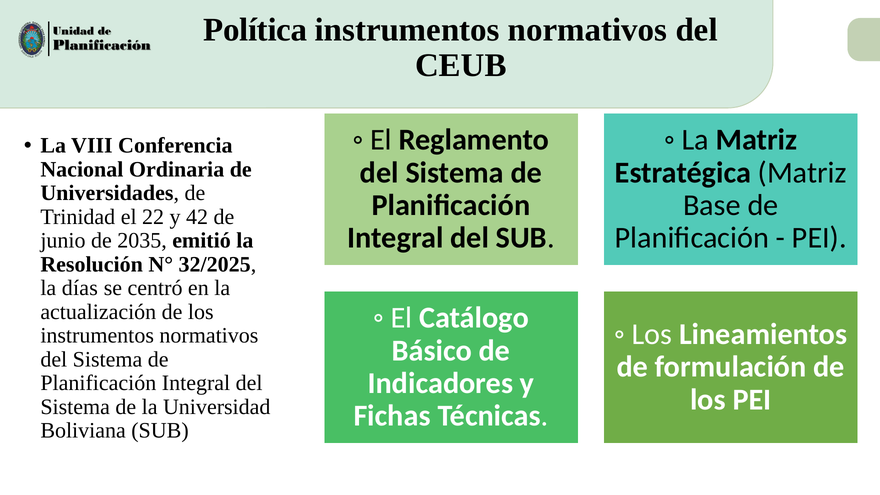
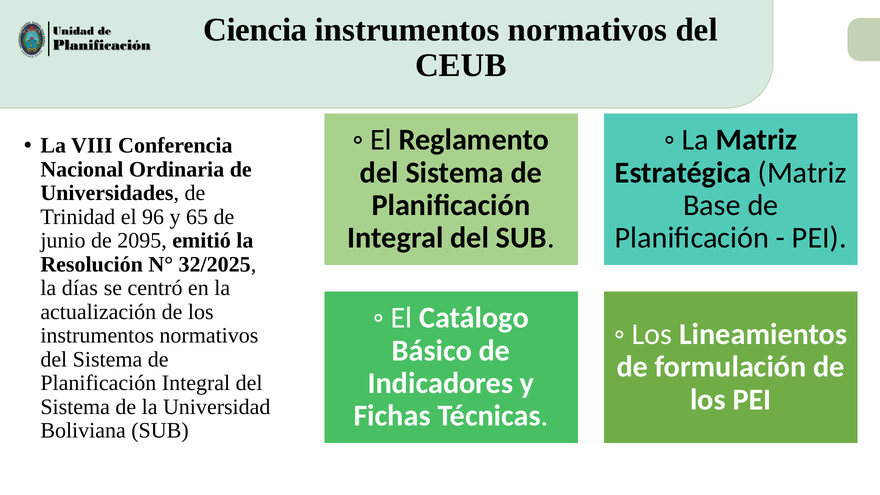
Política: Política -> Ciencia
22: 22 -> 96
42: 42 -> 65
2035: 2035 -> 2095
